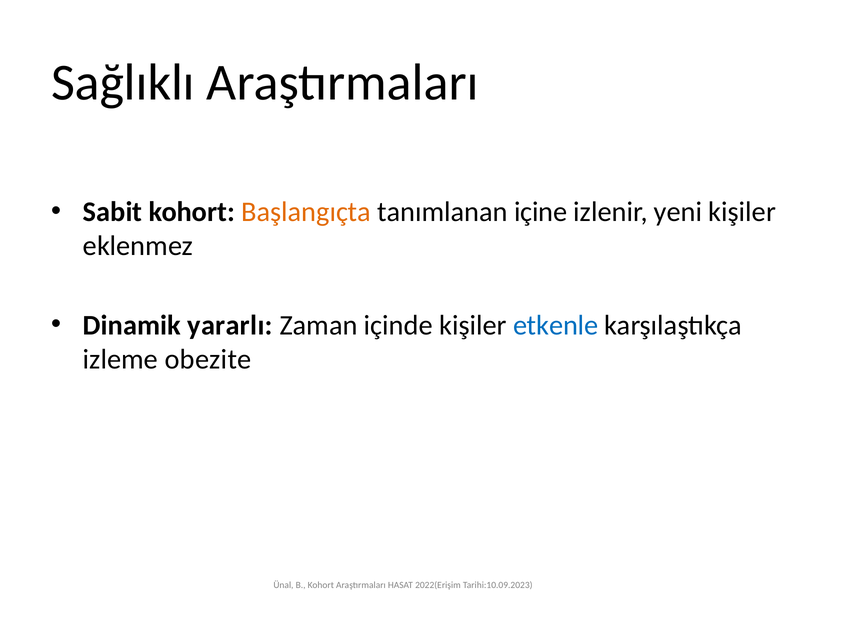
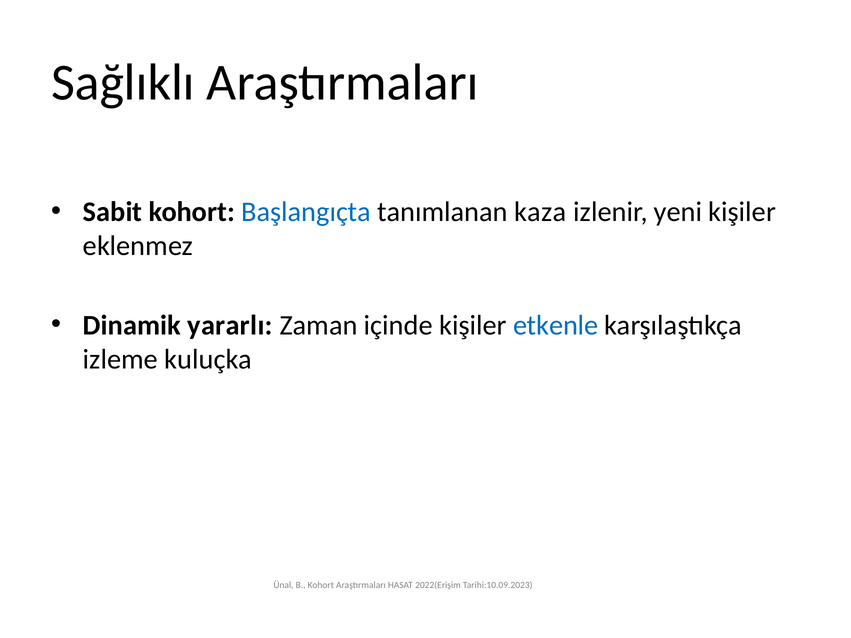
Başlangıçta colour: orange -> blue
içine: içine -> kaza
obezite: obezite -> kuluçka
